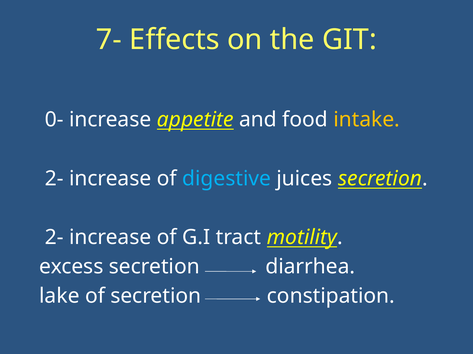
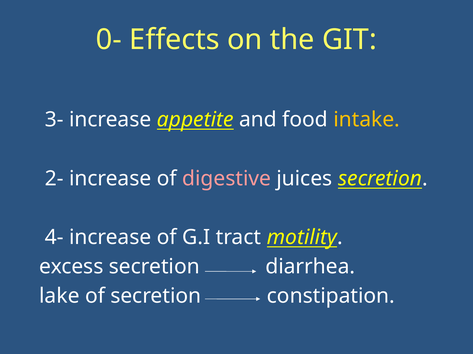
7-: 7- -> 0-
0-: 0- -> 3-
digestive colour: light blue -> pink
2- at (54, 238): 2- -> 4-
